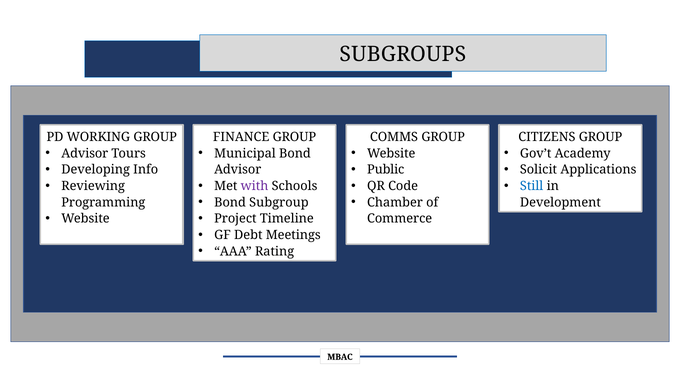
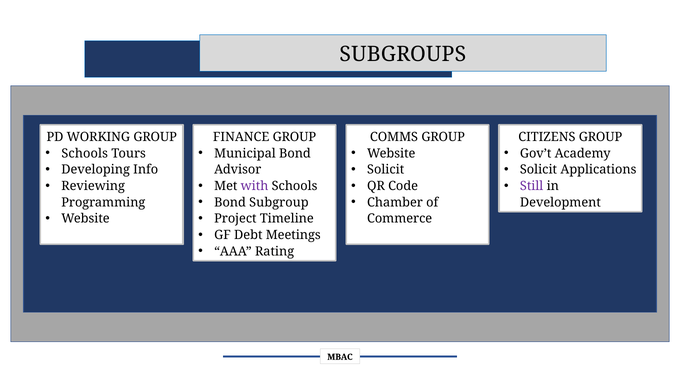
Advisor at (85, 154): Advisor -> Schools
Public at (386, 170): Public -> Solicit
Still colour: blue -> purple
